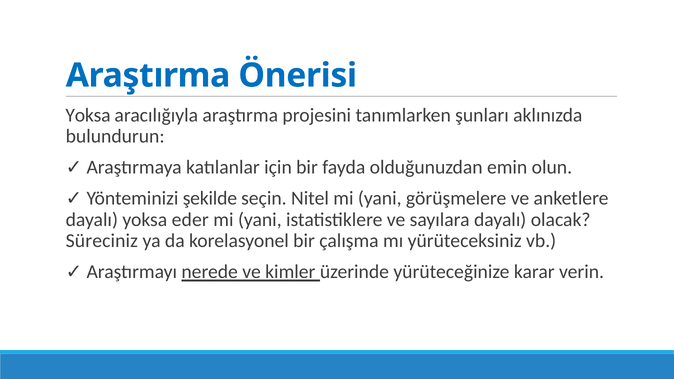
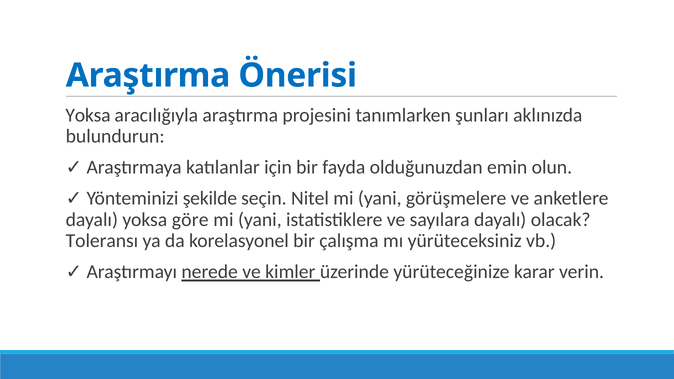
eder: eder -> göre
Süreciniz: Süreciniz -> Toleransı
